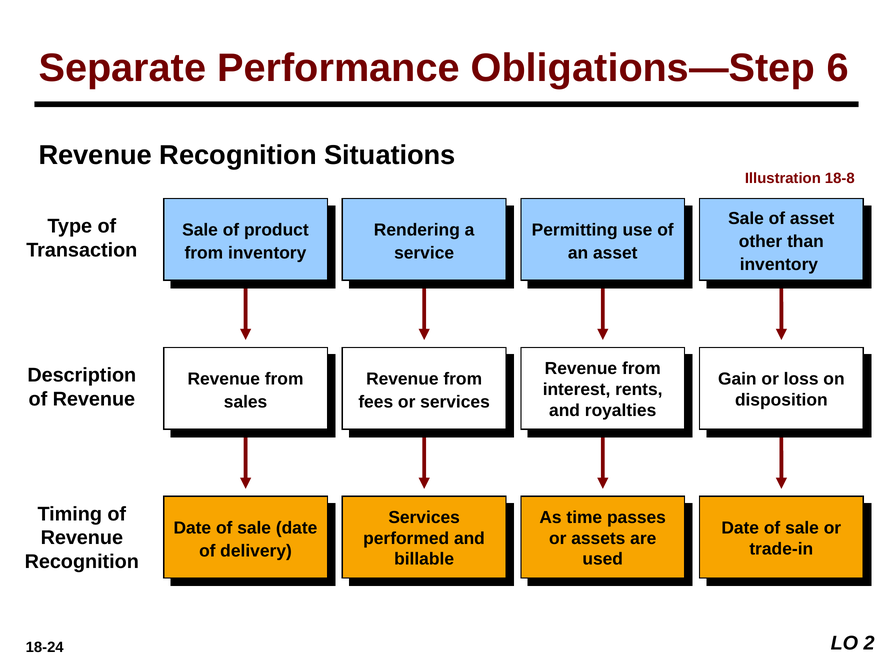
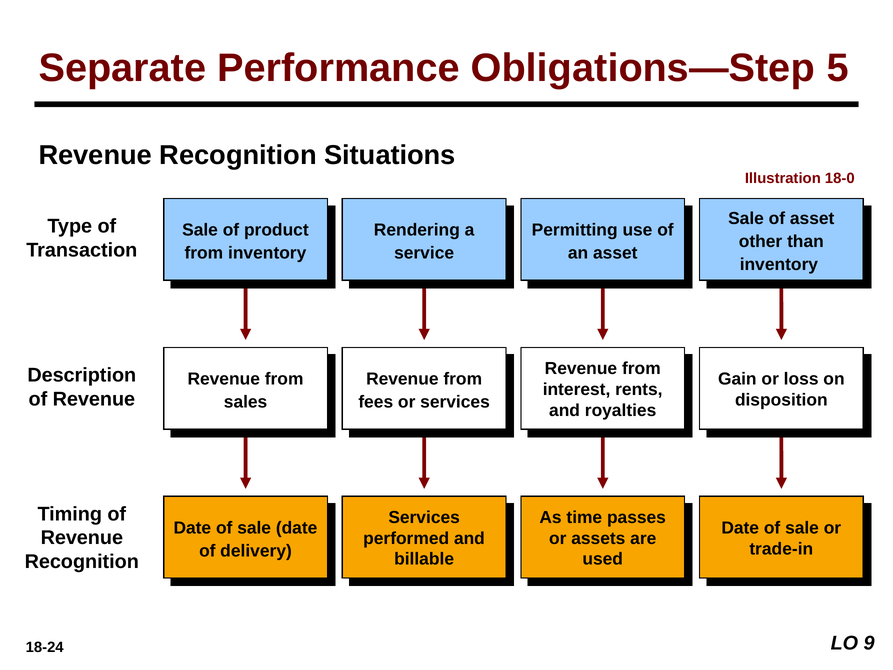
6: 6 -> 5
18-8: 18-8 -> 18-0
2: 2 -> 9
